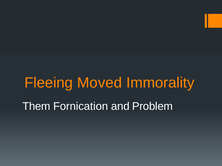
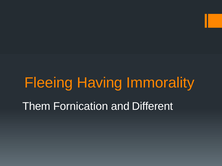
Moved: Moved -> Having
Problem: Problem -> Different
